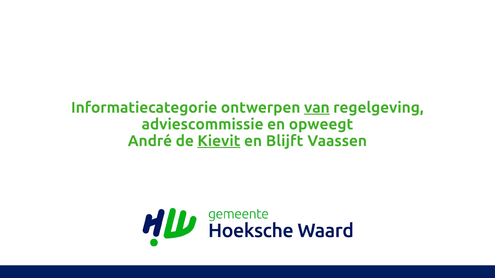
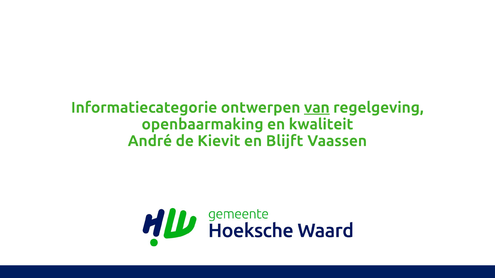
adviescommissie: adviescommissie -> openbaarmaking
opweegt: opweegt -> kwaliteit
Kievit underline: present -> none
